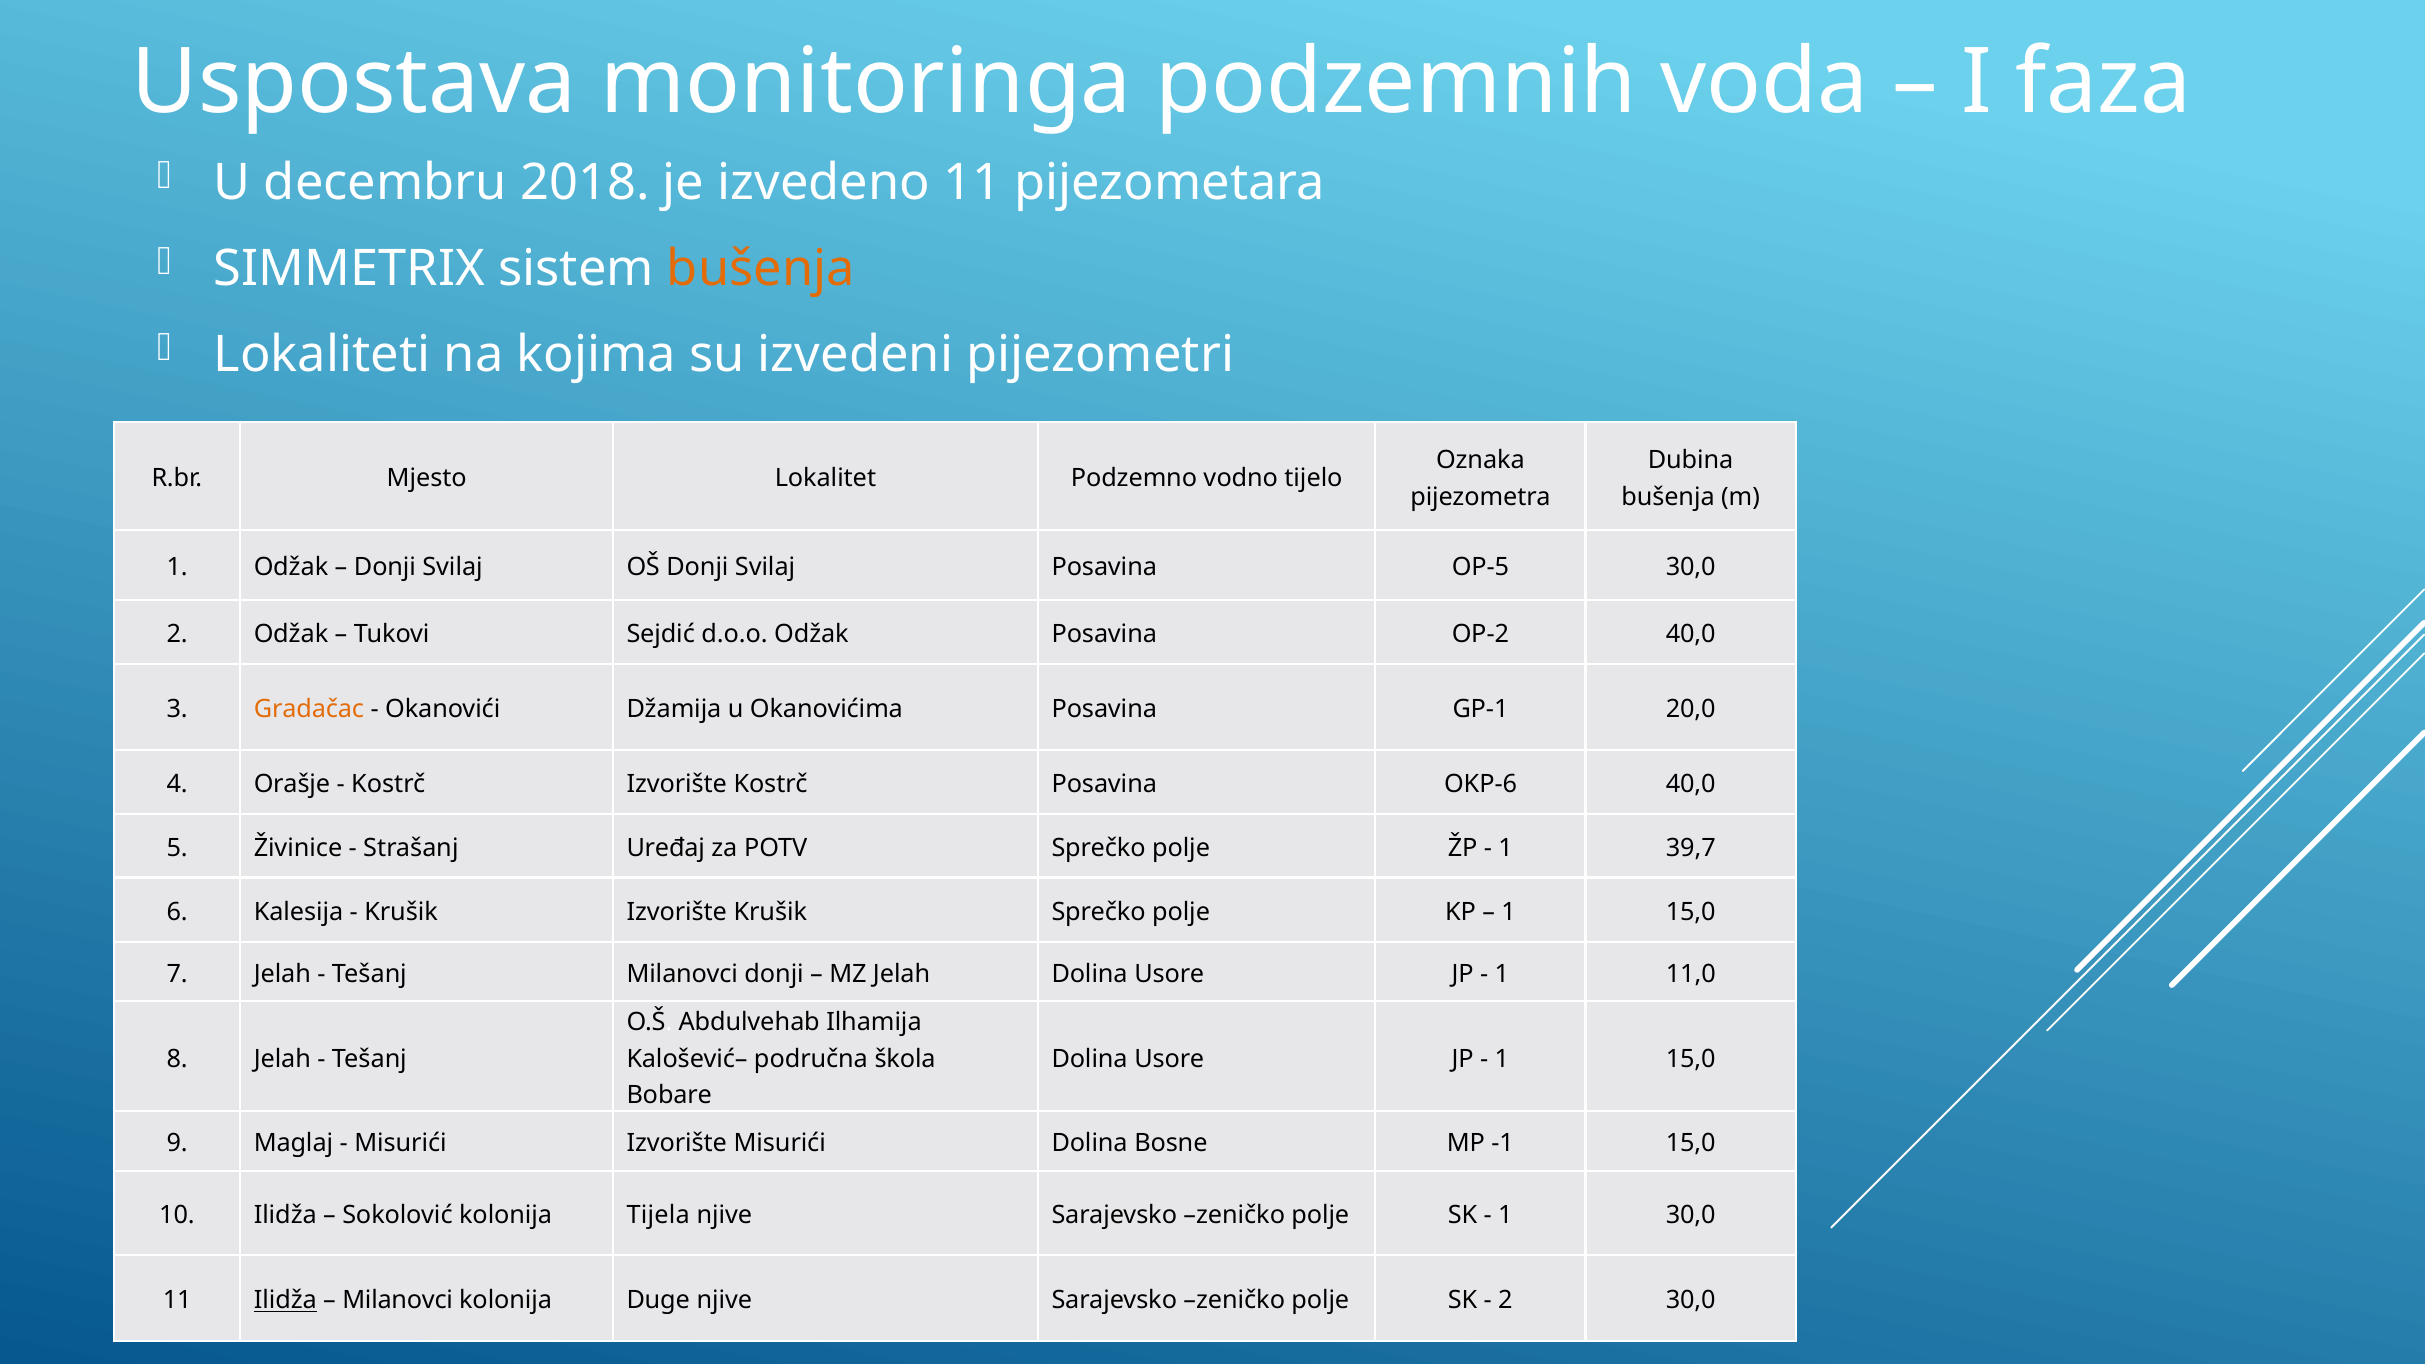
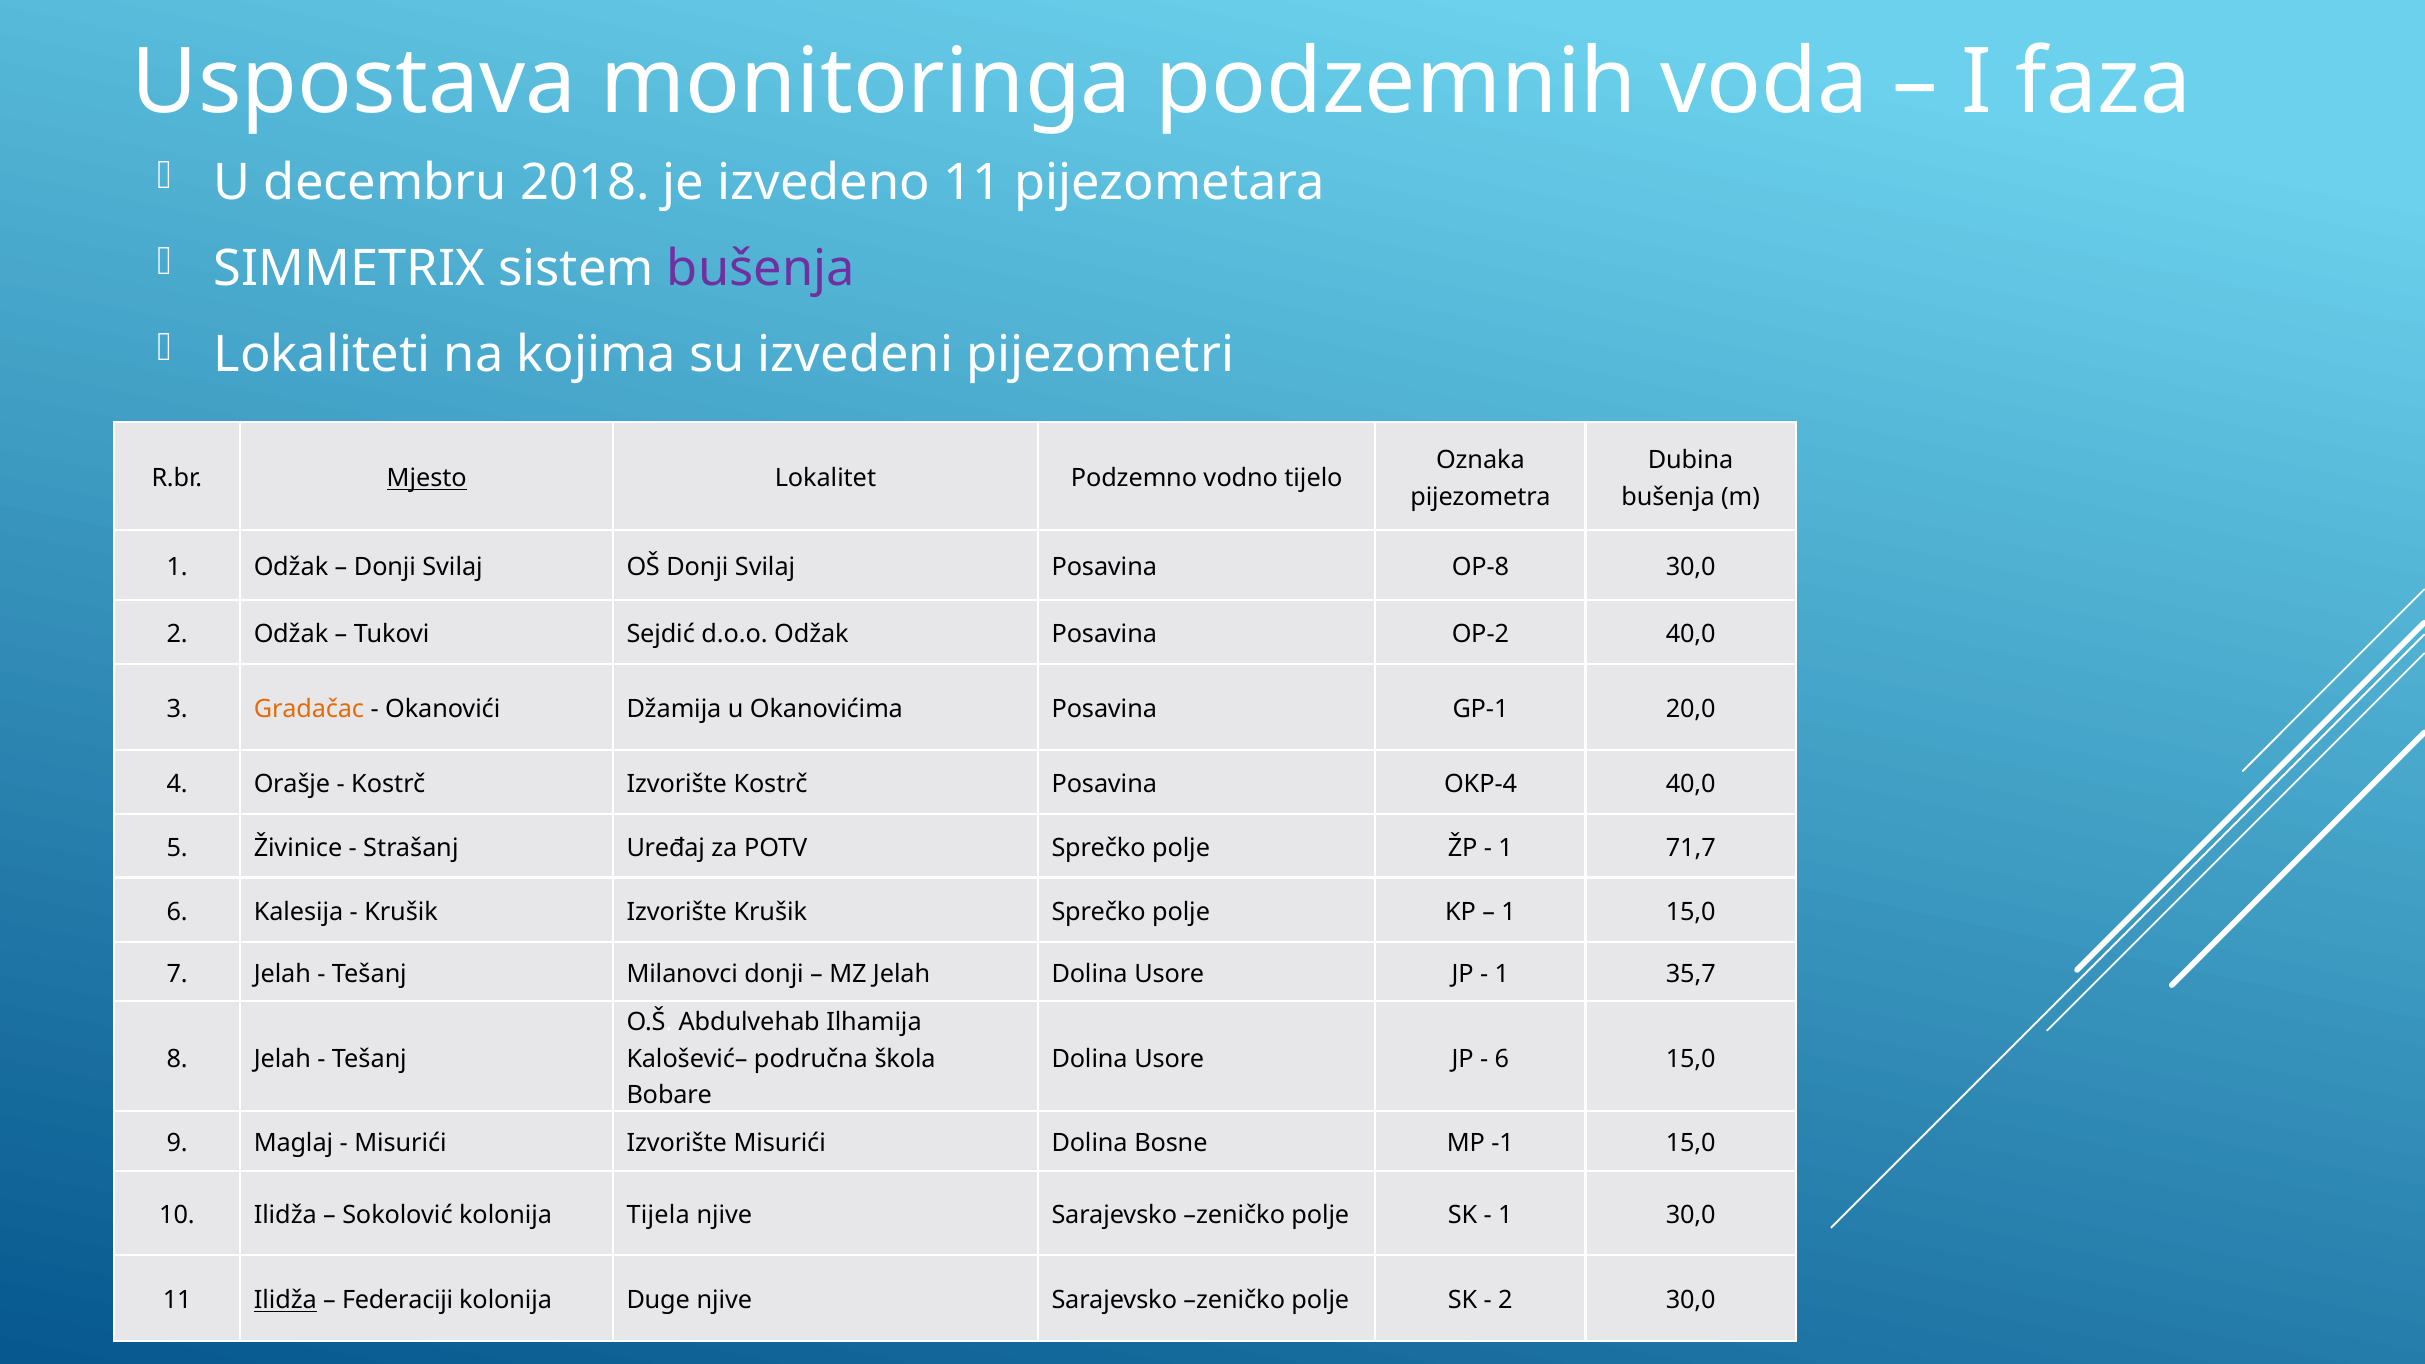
bušenja at (761, 269) colour: orange -> purple
Mjesto underline: none -> present
OP-5: OP-5 -> OP-8
OKP-6: OKP-6 -> OKP-4
39,7: 39,7 -> 71,7
11,0: 11,0 -> 35,7
1 at (1502, 1059): 1 -> 6
Milanovci at (398, 1301): Milanovci -> Federaciji
